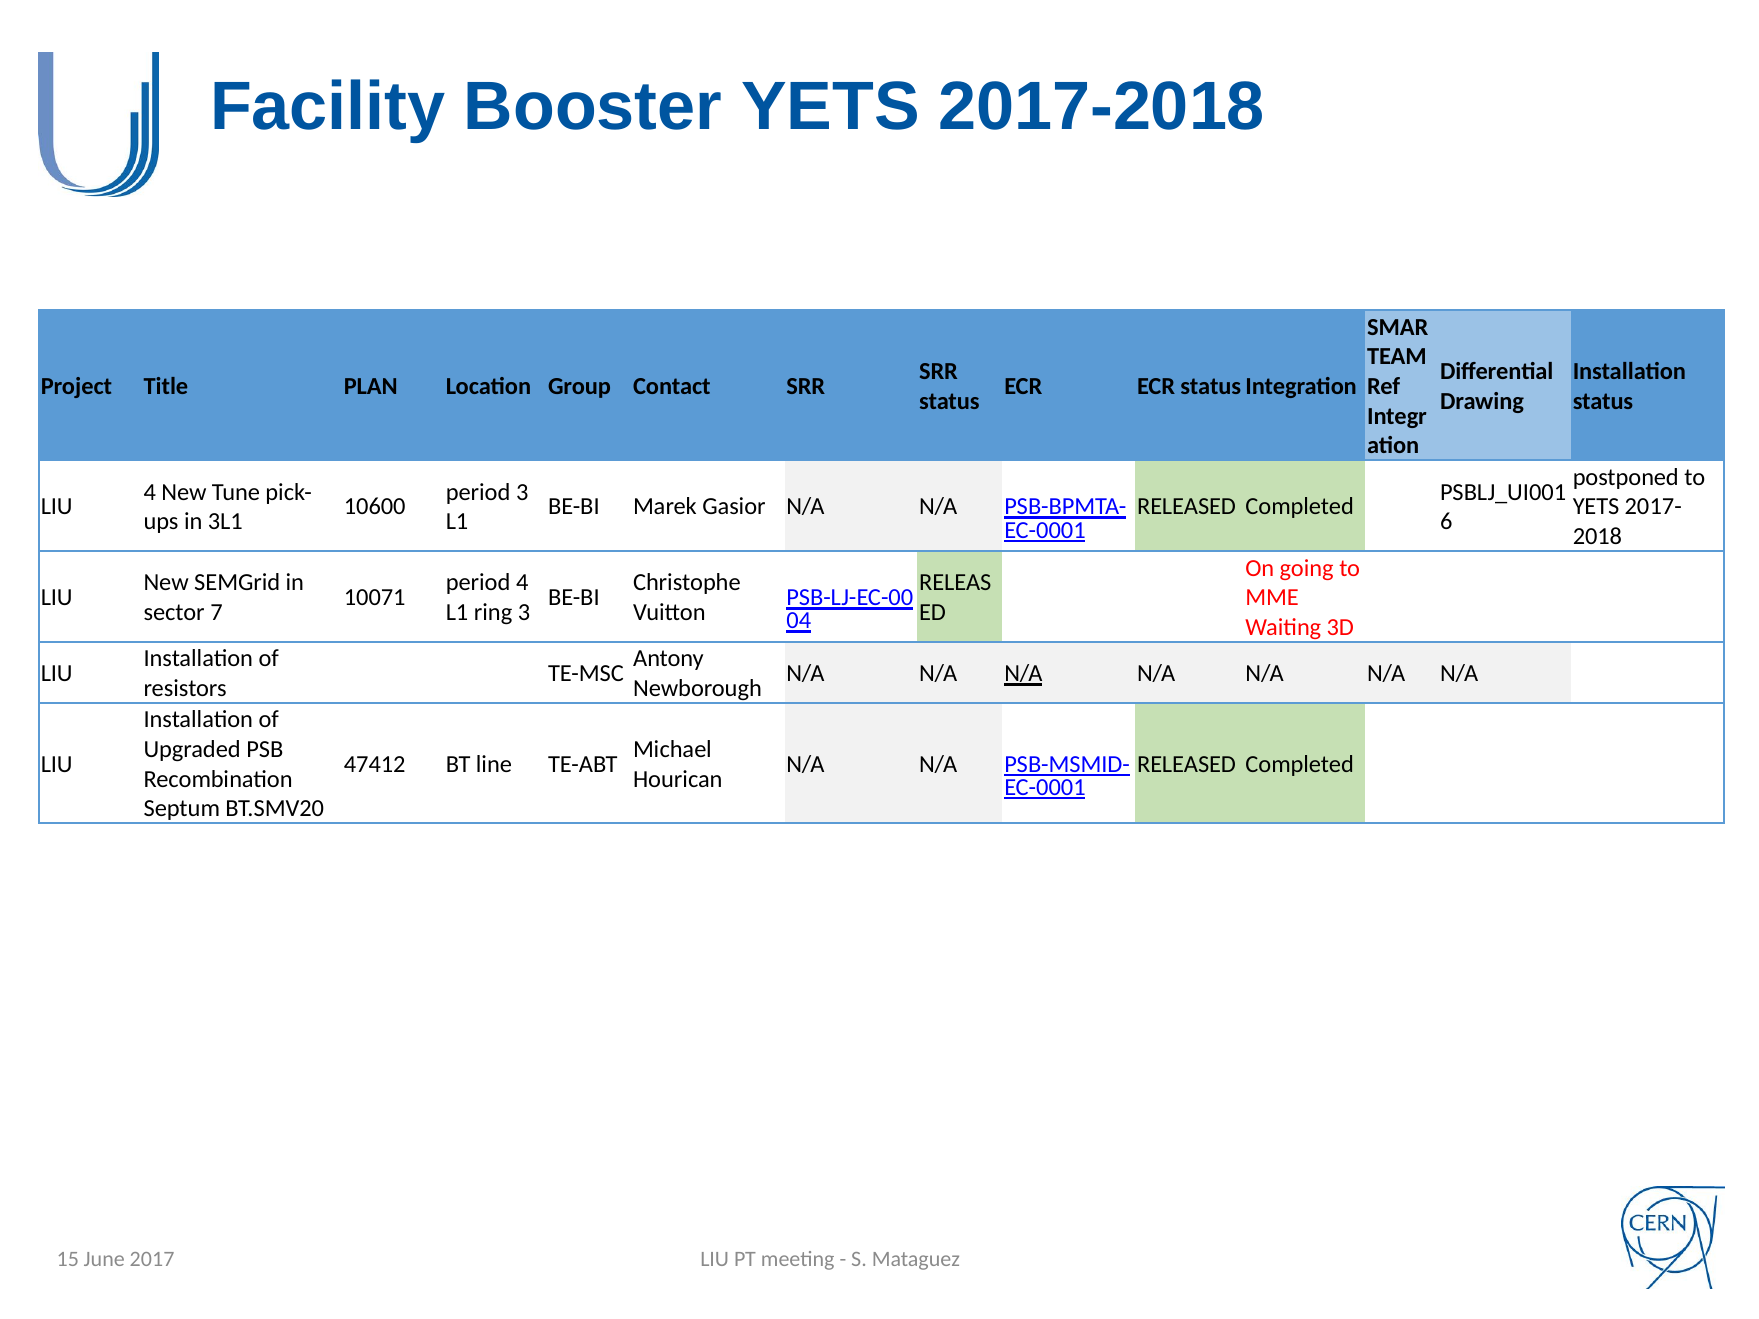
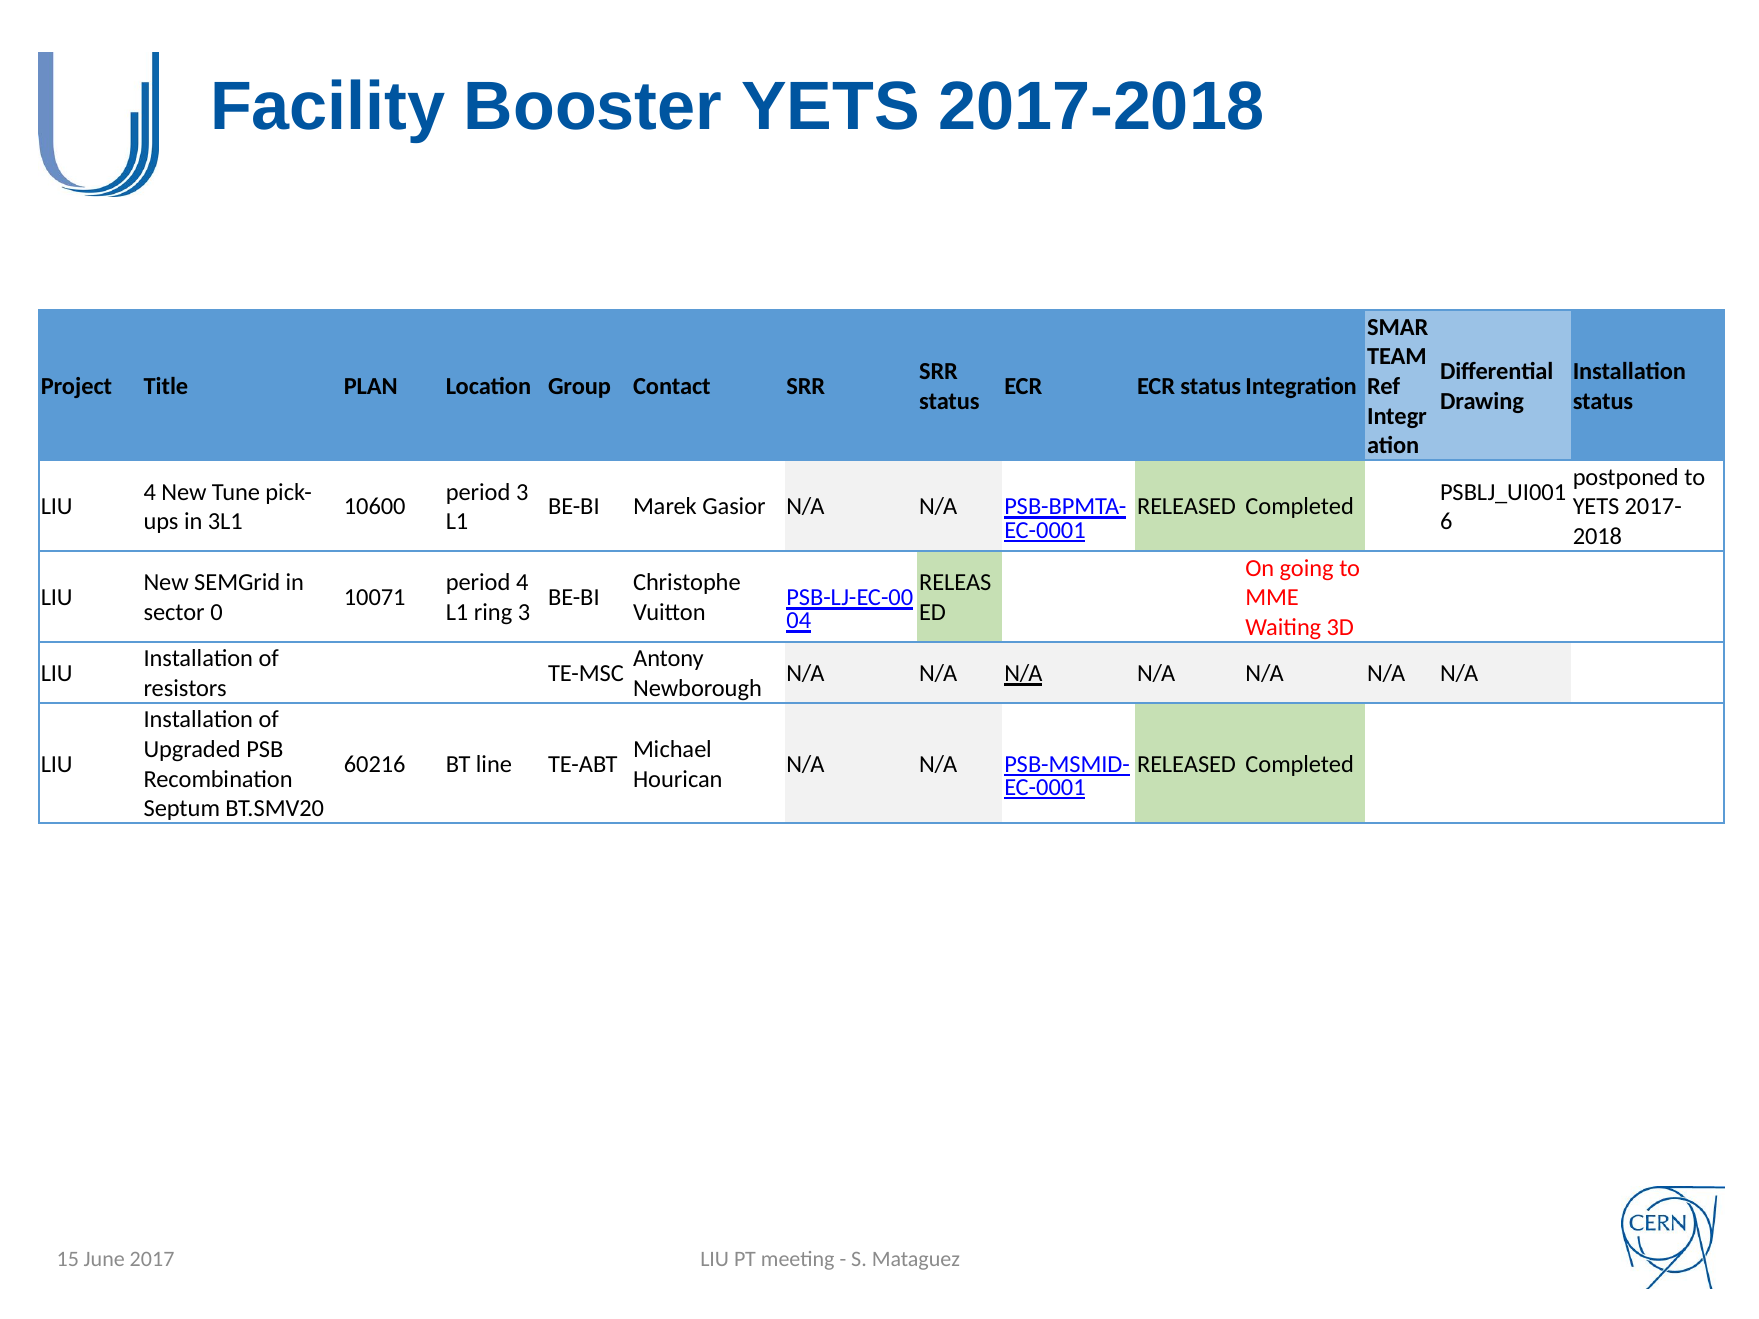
7: 7 -> 0
47412: 47412 -> 60216
